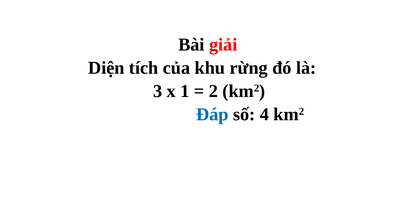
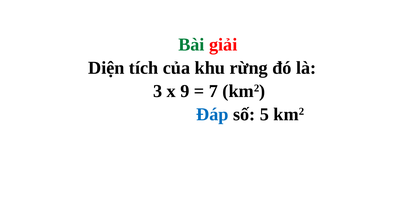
Bài colour: black -> green
1: 1 -> 9
2: 2 -> 7
4: 4 -> 5
